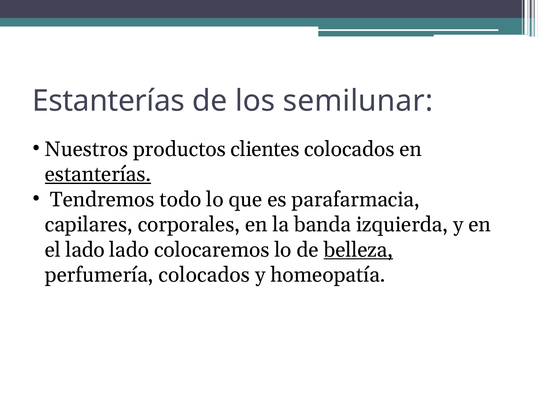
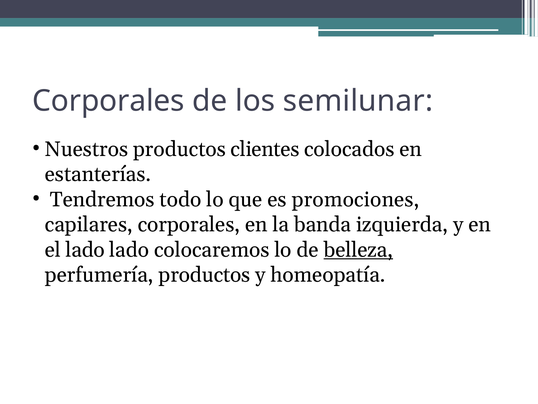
Estanterías at (108, 101): Estanterías -> Corporales
estanterías at (98, 174) underline: present -> none
parafarmacia: parafarmacia -> promociones
perfumería colocados: colocados -> productos
